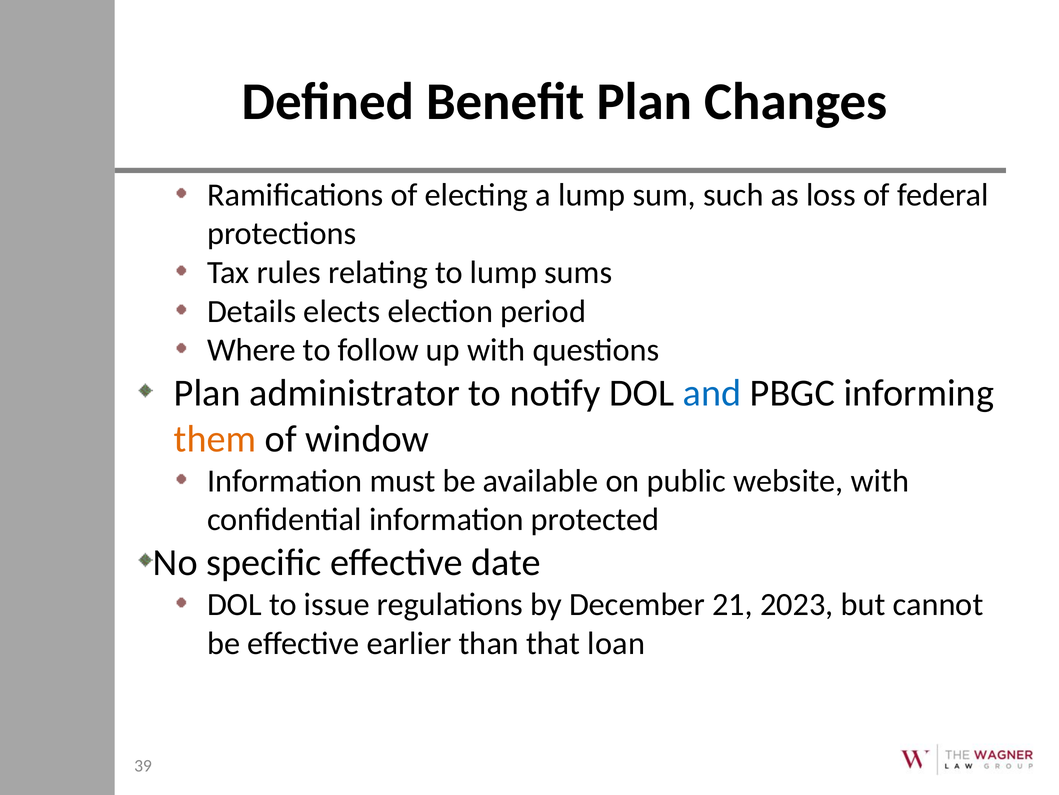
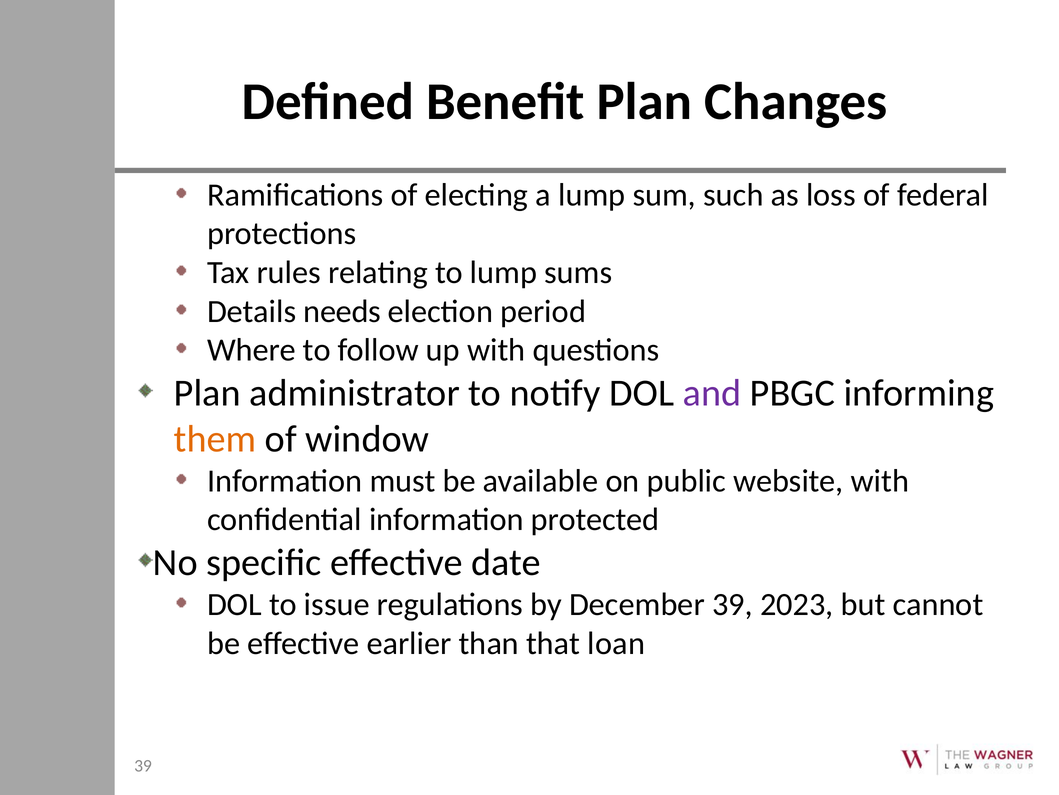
elects: elects -> needs
and colour: blue -> purple
December 21: 21 -> 39
